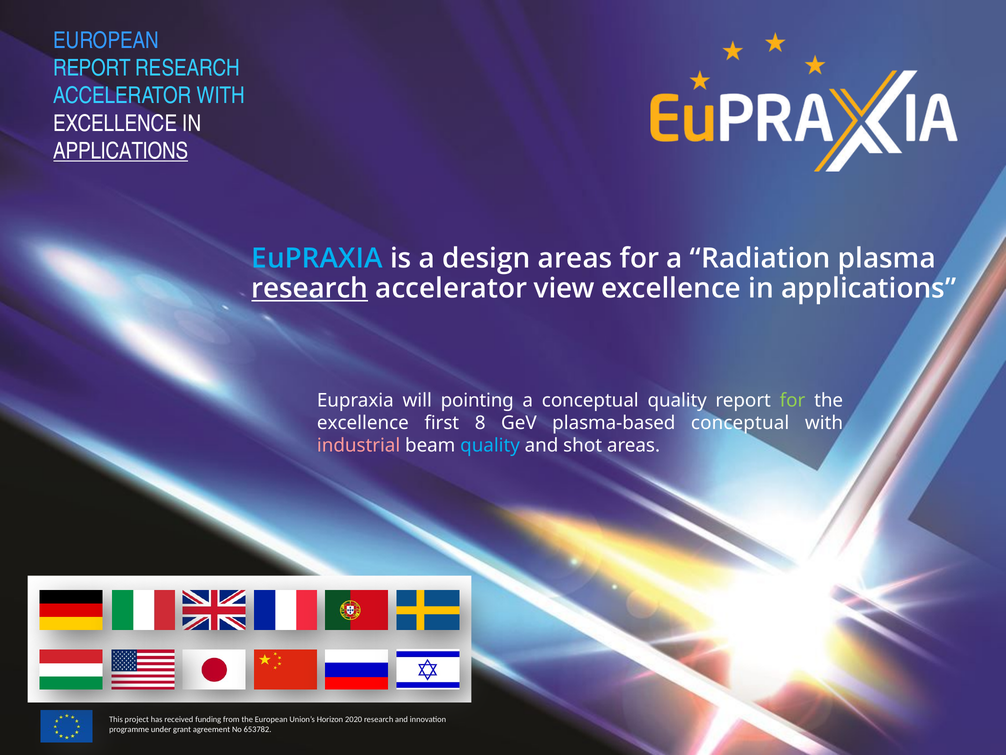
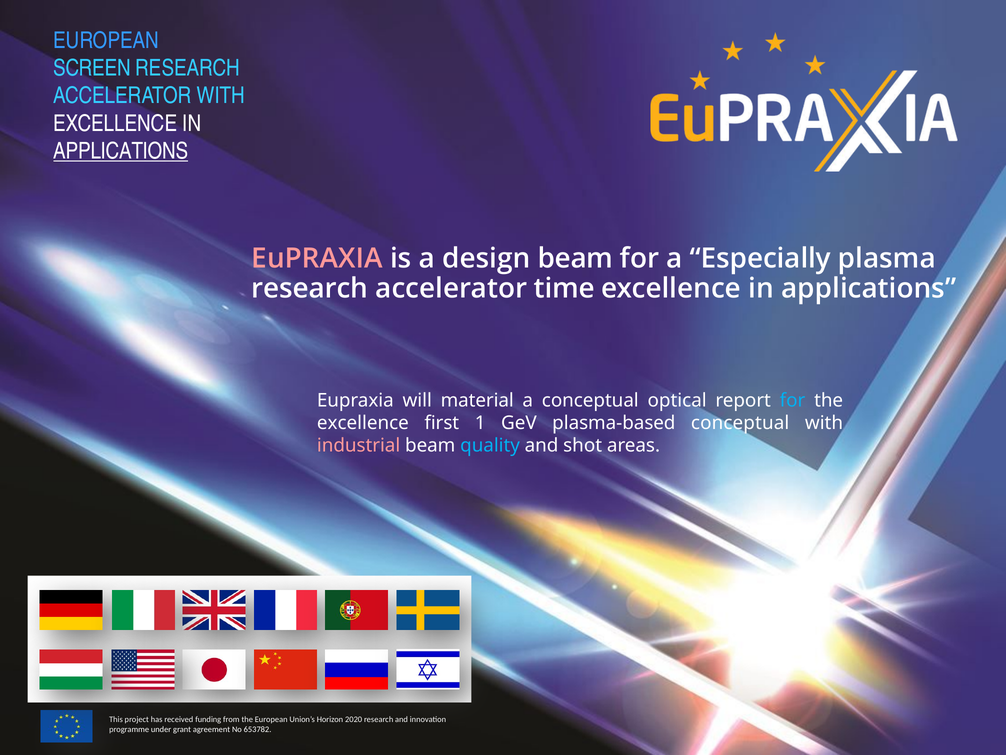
REPORT at (92, 68): REPORT -> SCREEN
EuPRAXIA at (317, 258) colour: light blue -> pink
design areas: areas -> beam
Radiation: Radiation -> Especially
research at (310, 289) underline: present -> none
view: view -> time
pointing: pointing -> material
conceptual quality: quality -> optical
for at (793, 400) colour: light green -> light blue
8: 8 -> 1
